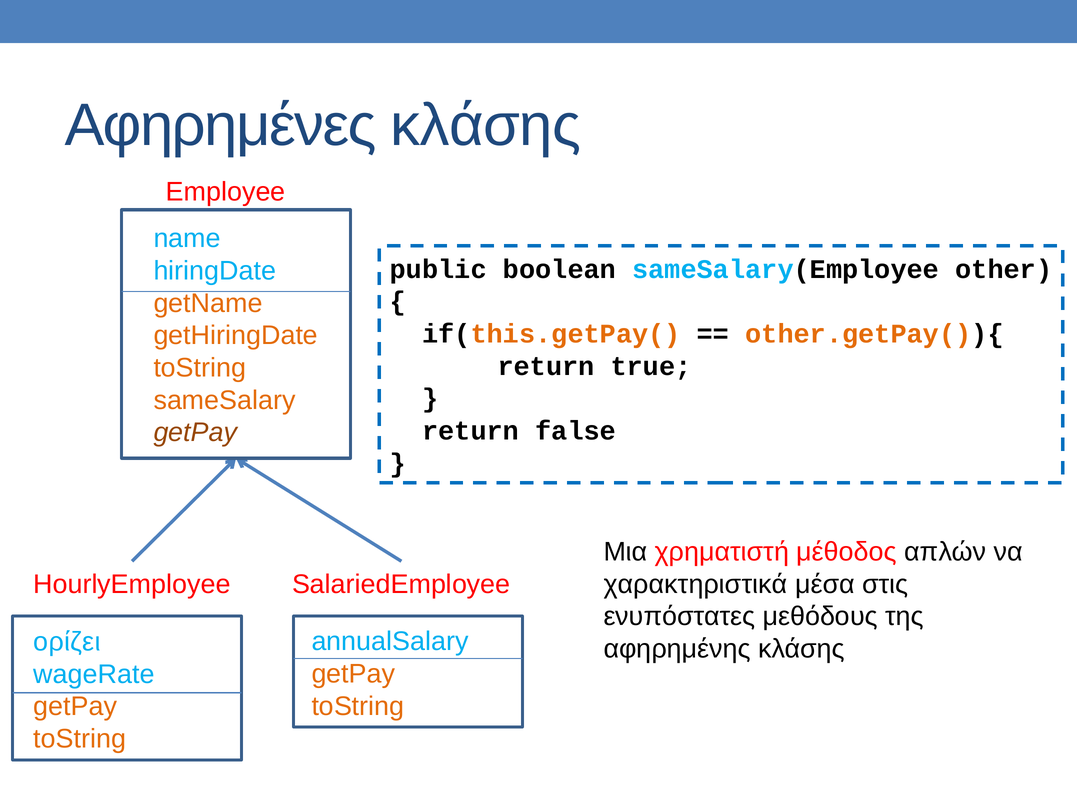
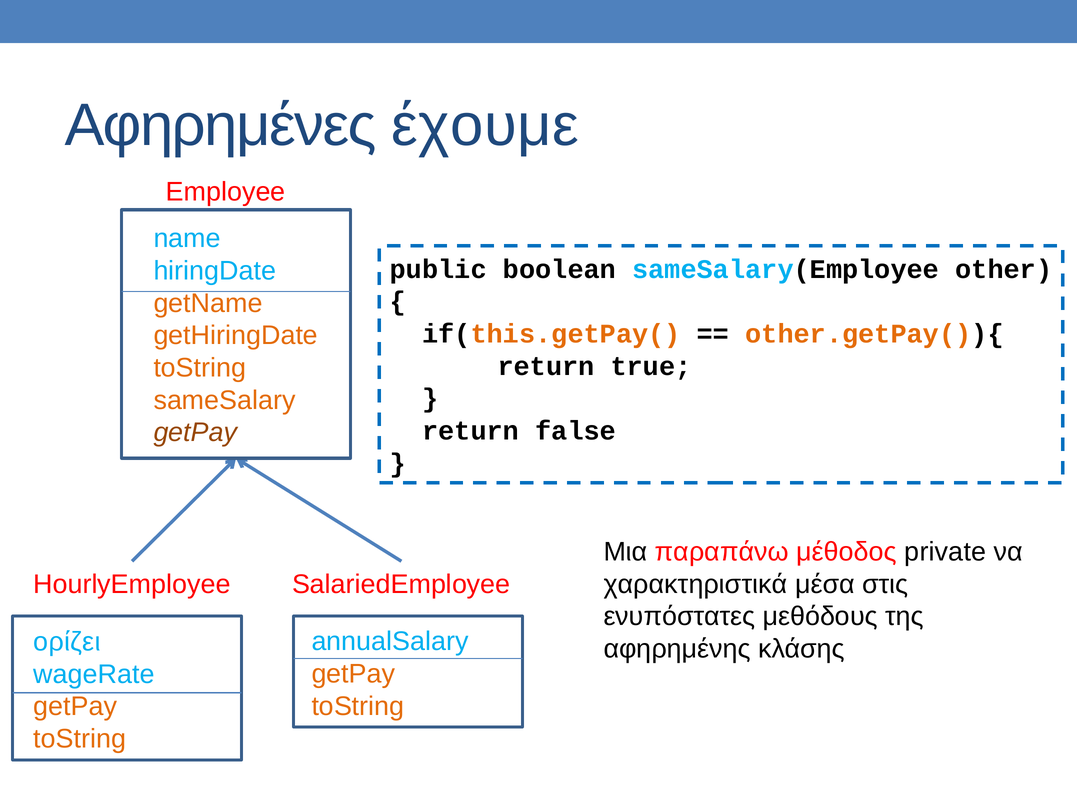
Αφηρημένες κλάσης: κλάσης -> έχουμε
χρηματιστή: χρηματιστή -> παραπάνω
απλών: απλών -> private
